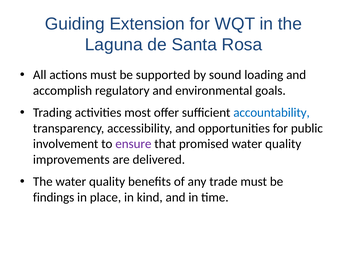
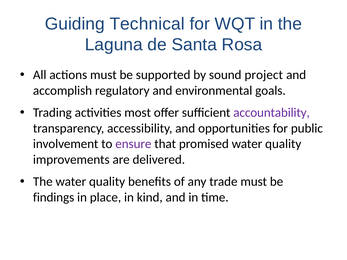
Extension: Extension -> Technical
loading: loading -> project
accountability colour: blue -> purple
